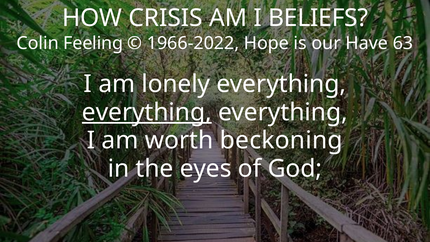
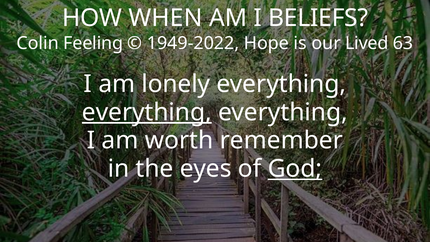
CRISIS: CRISIS -> WHEN
1966-2022: 1966-2022 -> 1949-2022
Have: Have -> Lived
beckoning: beckoning -> remember
God underline: none -> present
